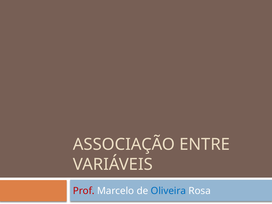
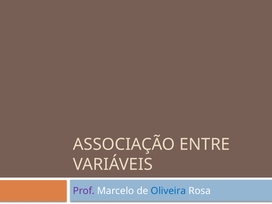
Prof colour: red -> purple
